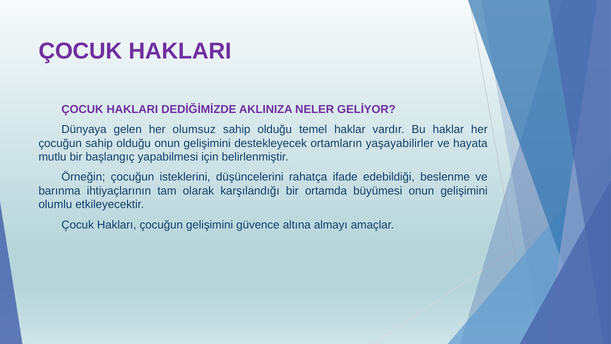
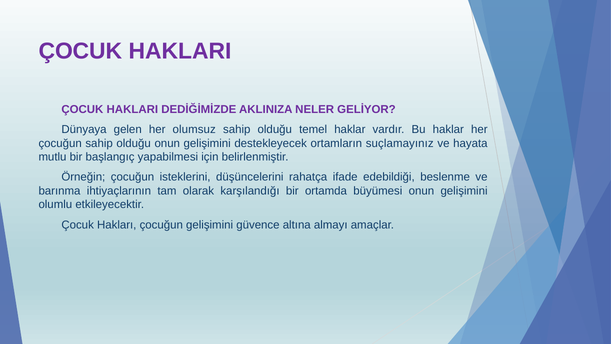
yaşayabilirler: yaşayabilirler -> suçlamayınız
